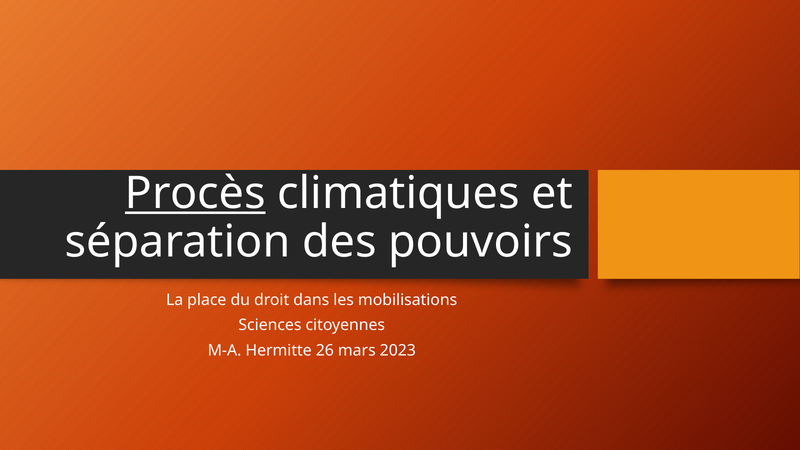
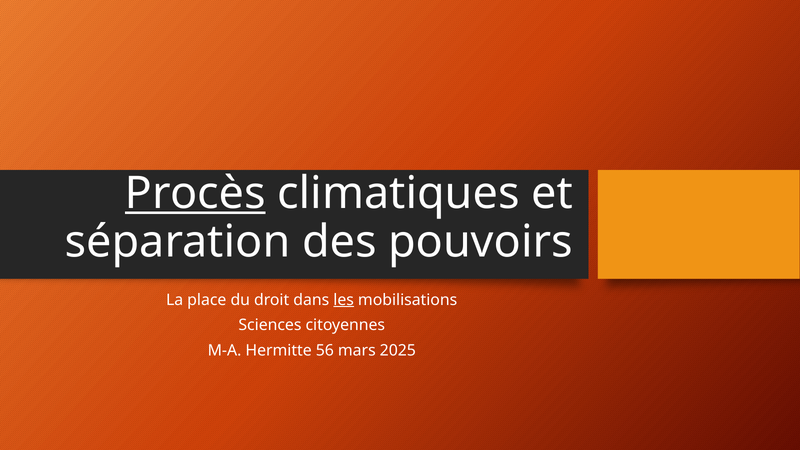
les underline: none -> present
26: 26 -> 56
2023: 2023 -> 2025
